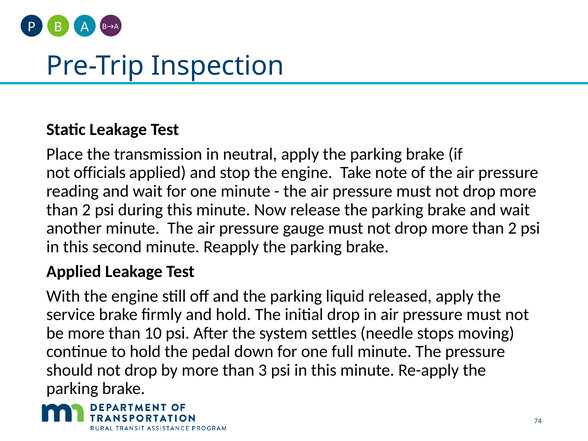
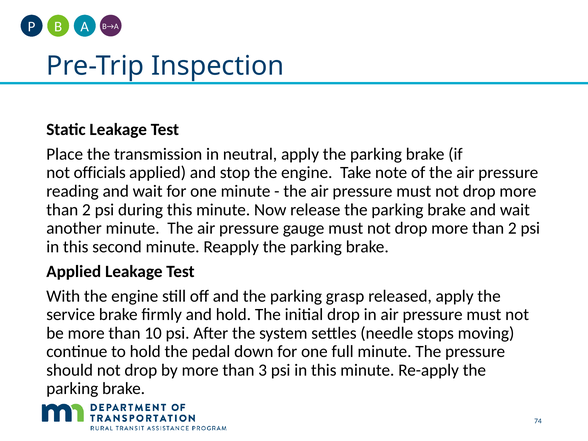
liquid: liquid -> grasp
